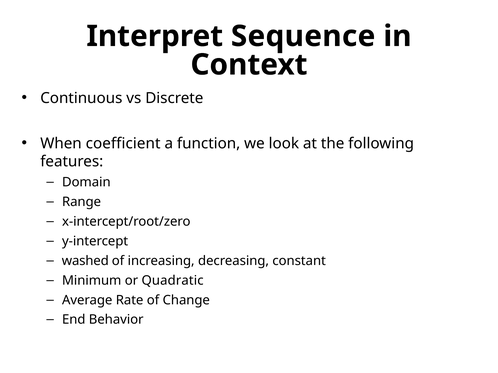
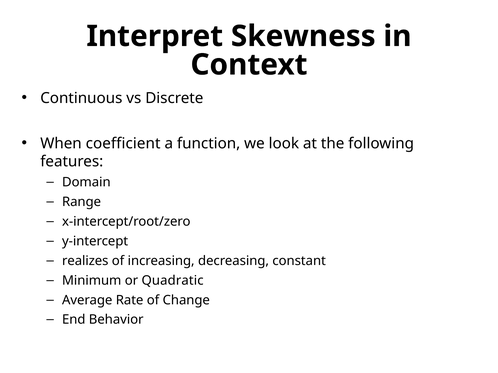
Sequence: Sequence -> Skewness
washed: washed -> realizes
